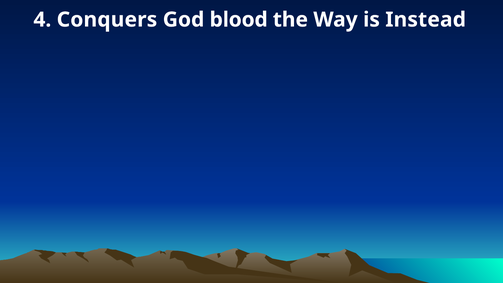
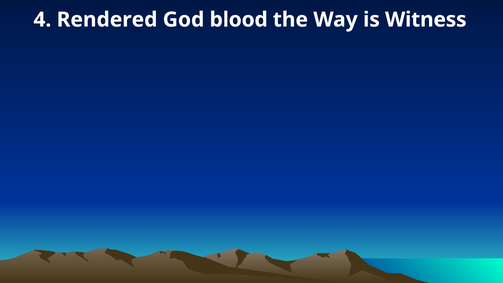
Conquers: Conquers -> Rendered
Instead: Instead -> Witness
